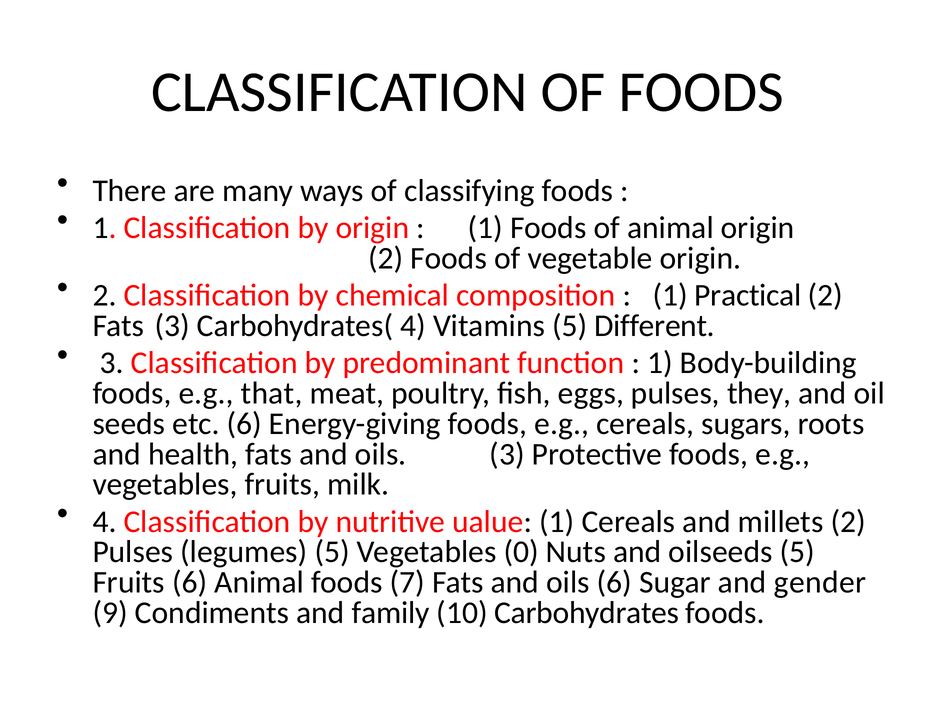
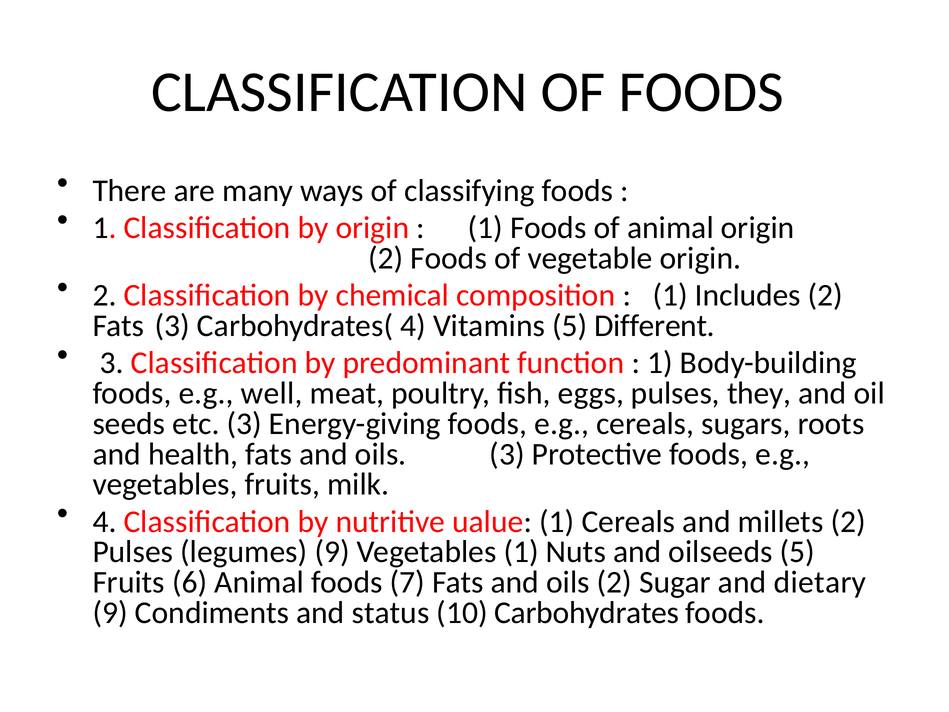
Practical: Practical -> Includes
that: that -> well
etc 6: 6 -> 3
legumes 5: 5 -> 9
Vegetables 0: 0 -> 1
oils 6: 6 -> 2
gender: gender -> dietary
family: family -> status
